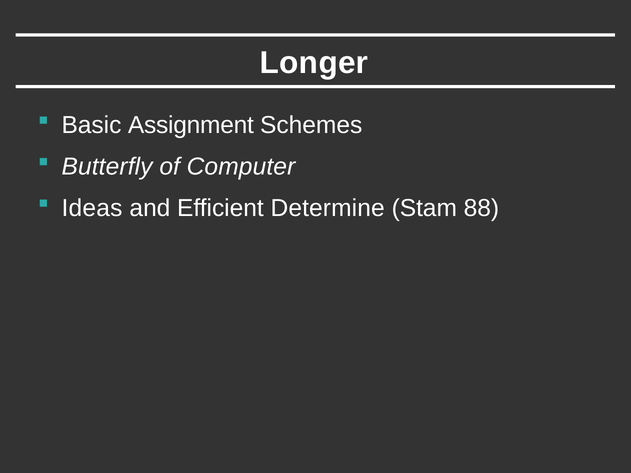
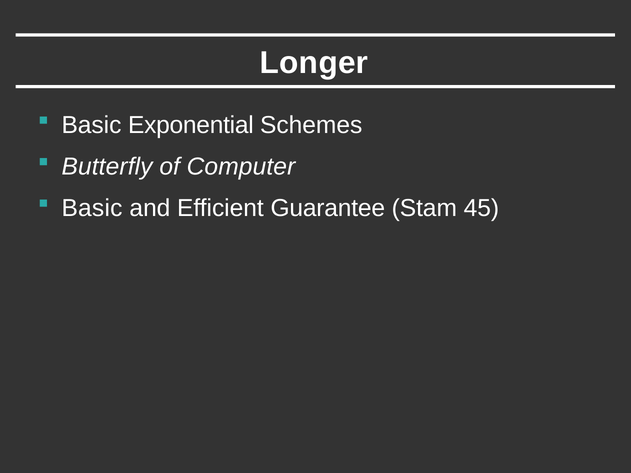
Assignment: Assignment -> Exponential
Ideas at (92, 208): Ideas -> Basic
Determine: Determine -> Guarantee
88: 88 -> 45
